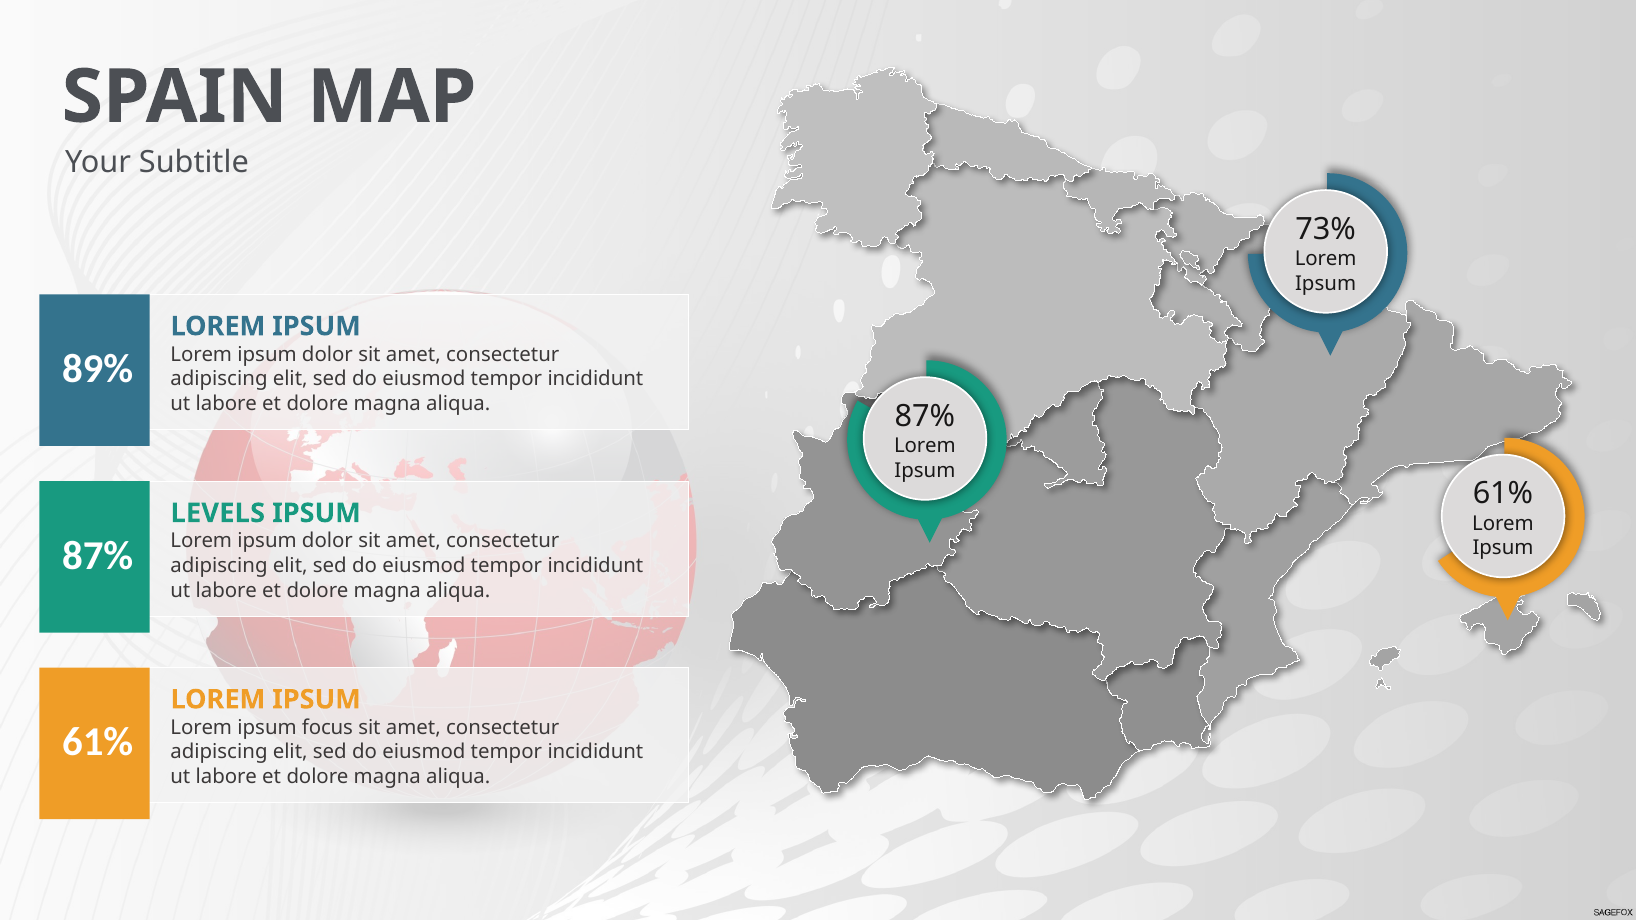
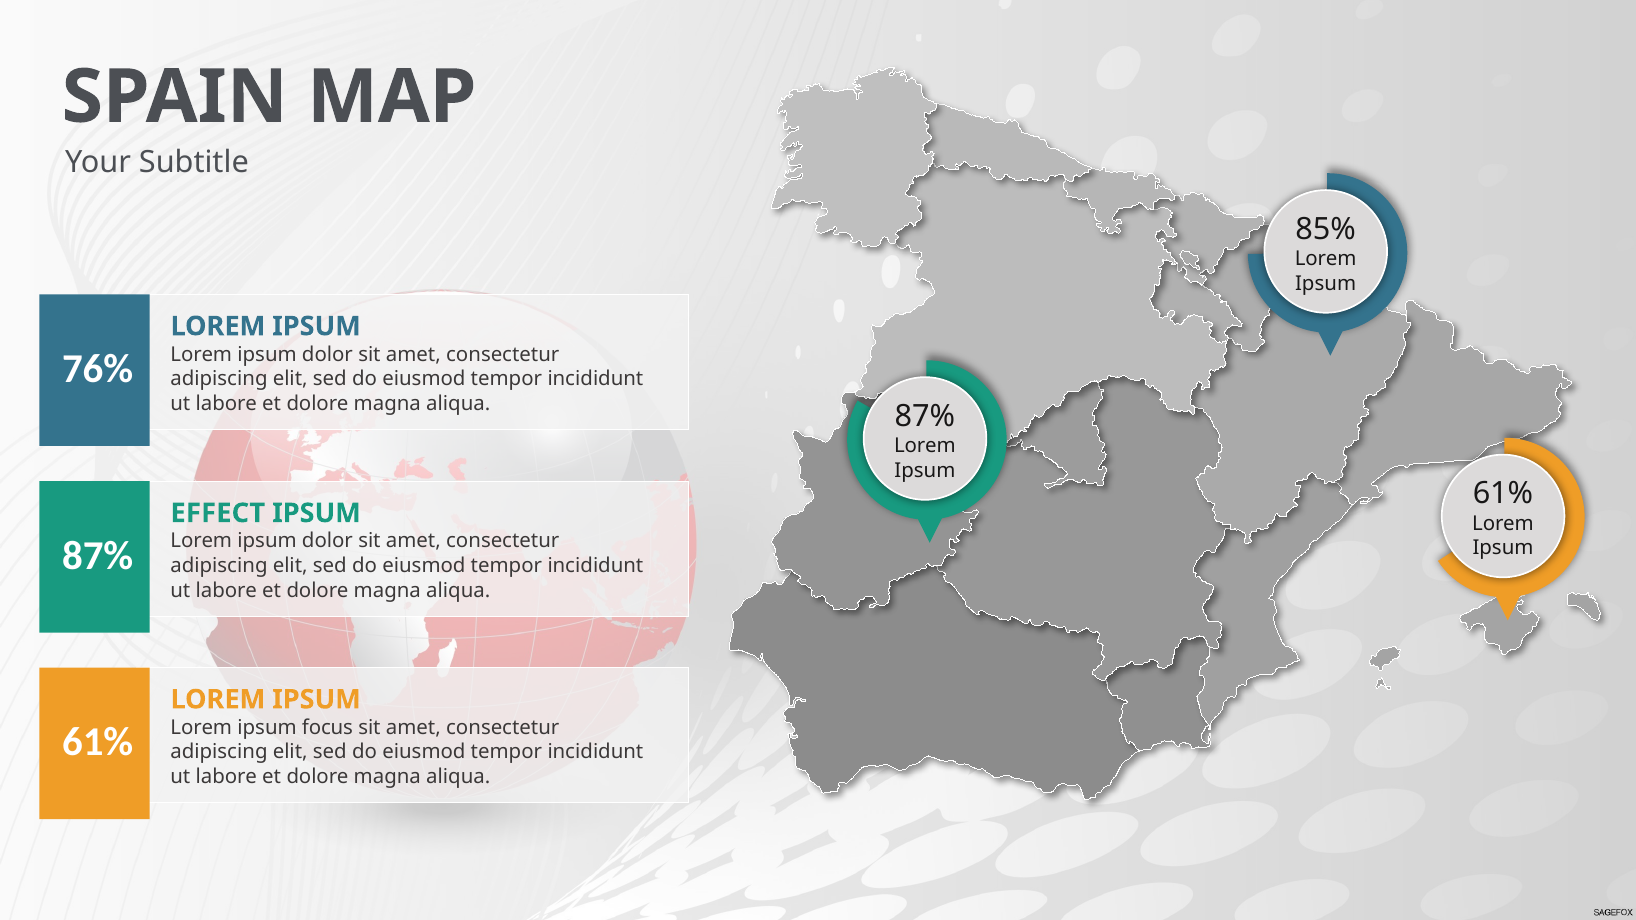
73%: 73% -> 85%
89%: 89% -> 76%
LEVELS: LEVELS -> EFFECT
